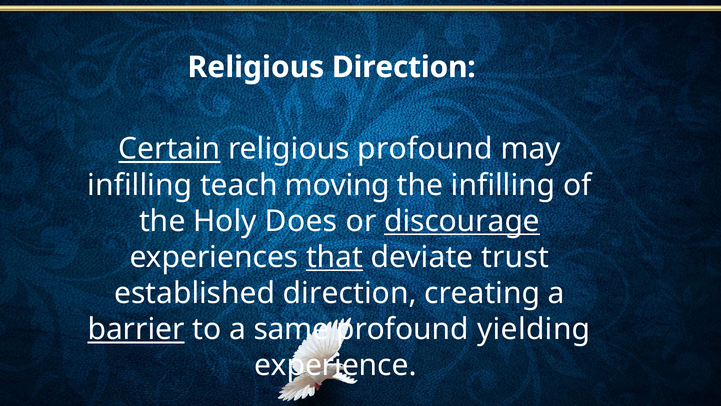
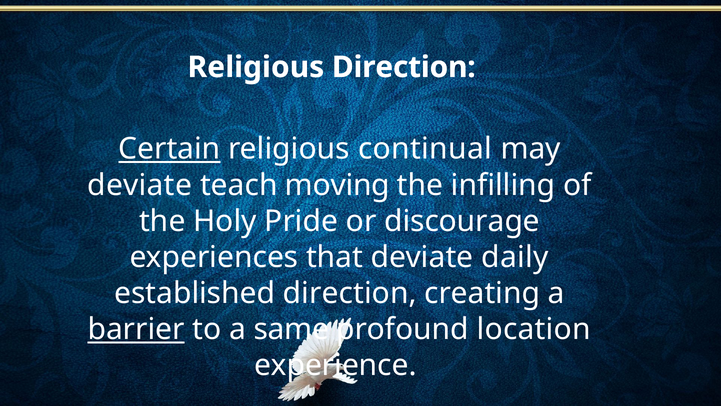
religious profound: profound -> continual
infilling at (140, 185): infilling -> deviate
Does: Does -> Pride
discourage underline: present -> none
that underline: present -> none
trust: trust -> daily
yielding: yielding -> location
